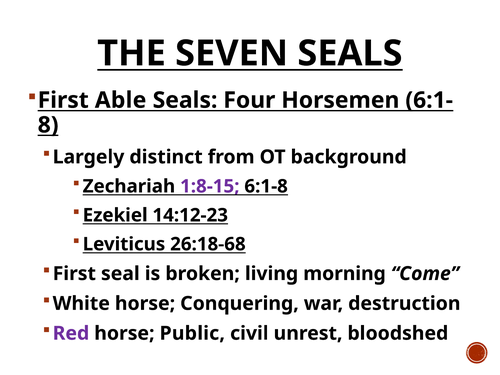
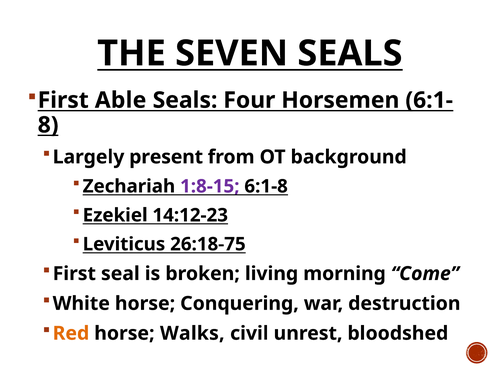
distinct: distinct -> present
26:18-68: 26:18-68 -> 26:18-75
Red colour: purple -> orange
Public: Public -> Walks
